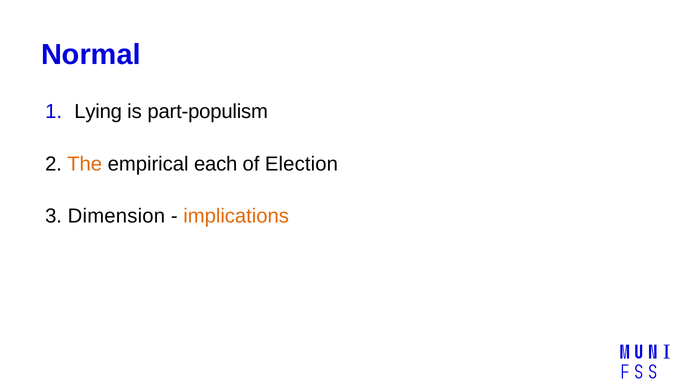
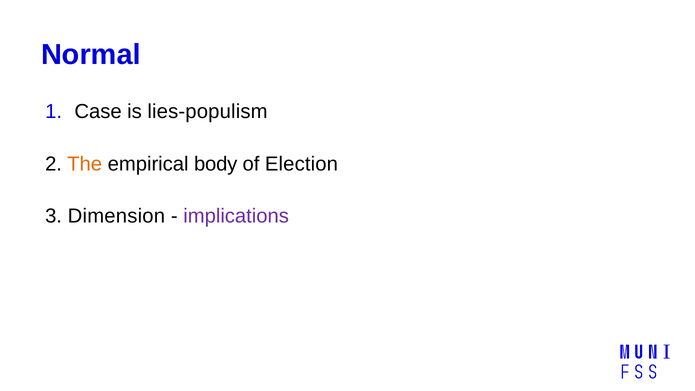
Lying: Lying -> Case
part-populism: part-populism -> lies-populism
each: each -> body
implications colour: orange -> purple
